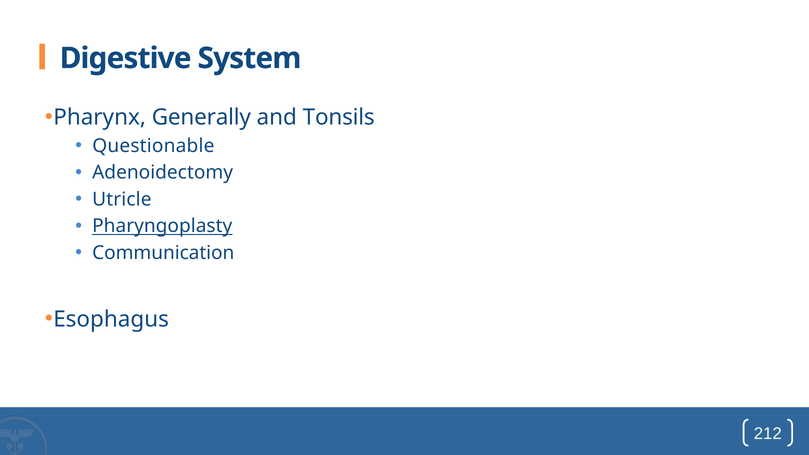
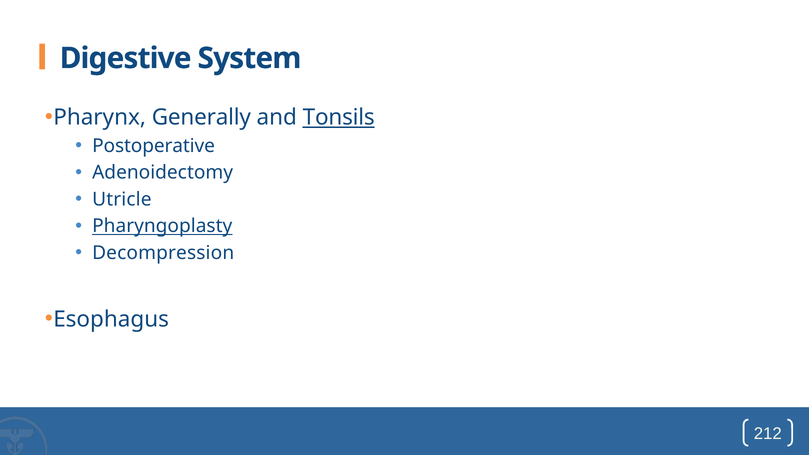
Tonsils underline: none -> present
Questionable: Questionable -> Postoperative
Communication: Communication -> Decompression
